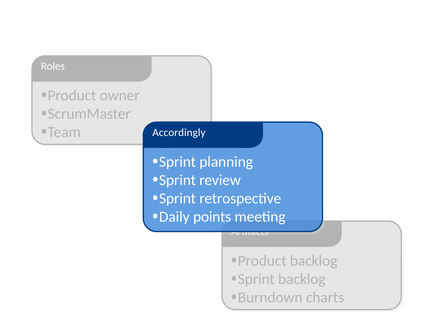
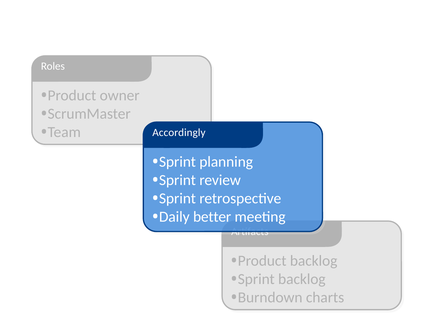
points: points -> better
